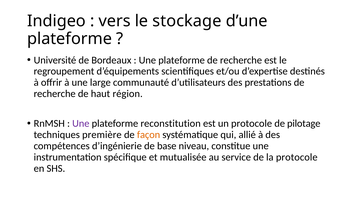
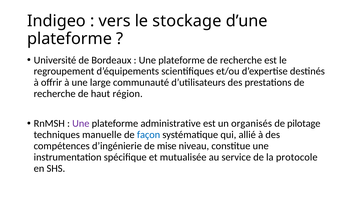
reconstitution: reconstitution -> administrative
un protocole: protocole -> organisés
première: première -> manuelle
façon colour: orange -> blue
base: base -> mise
